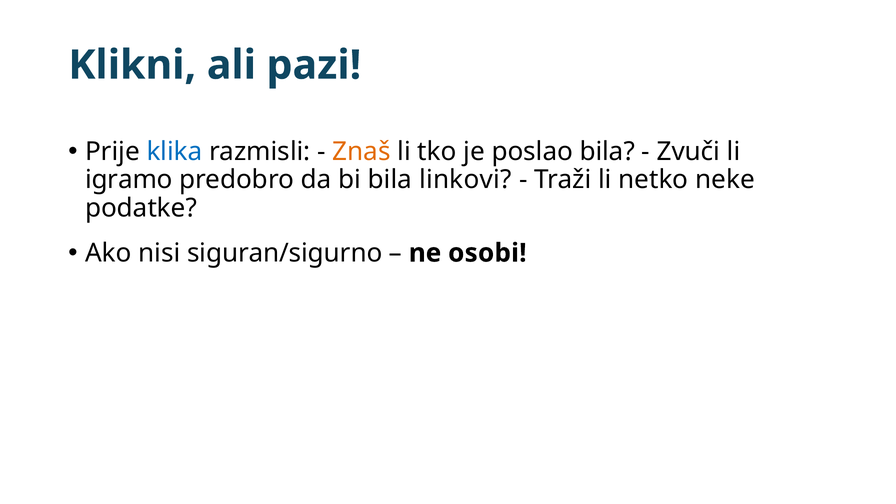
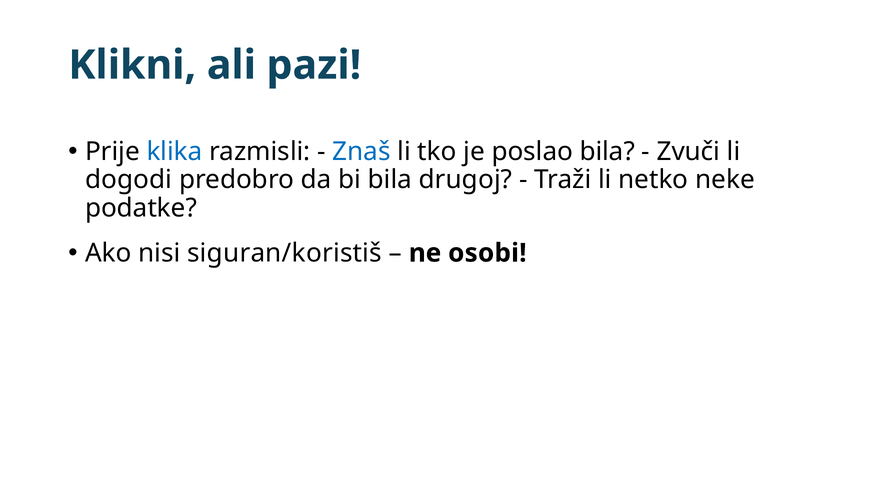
Znaš colour: orange -> blue
igramo: igramo -> dogodi
linkovi: linkovi -> drugoj
siguran/sigurno: siguran/sigurno -> siguran/koristiš
